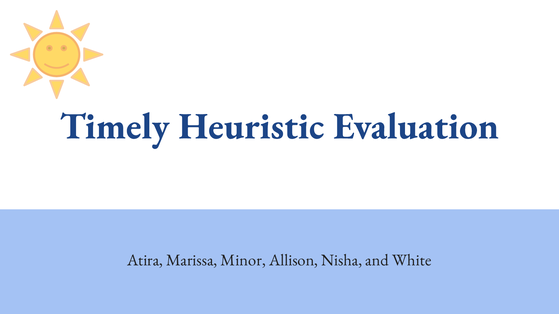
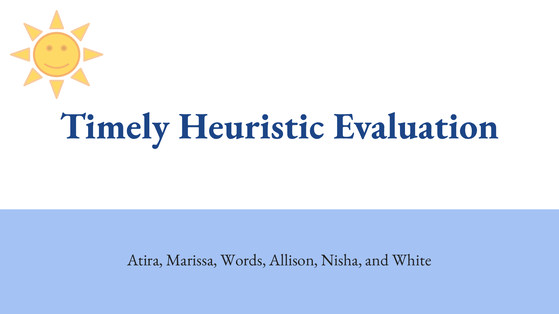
Minor: Minor -> Words
